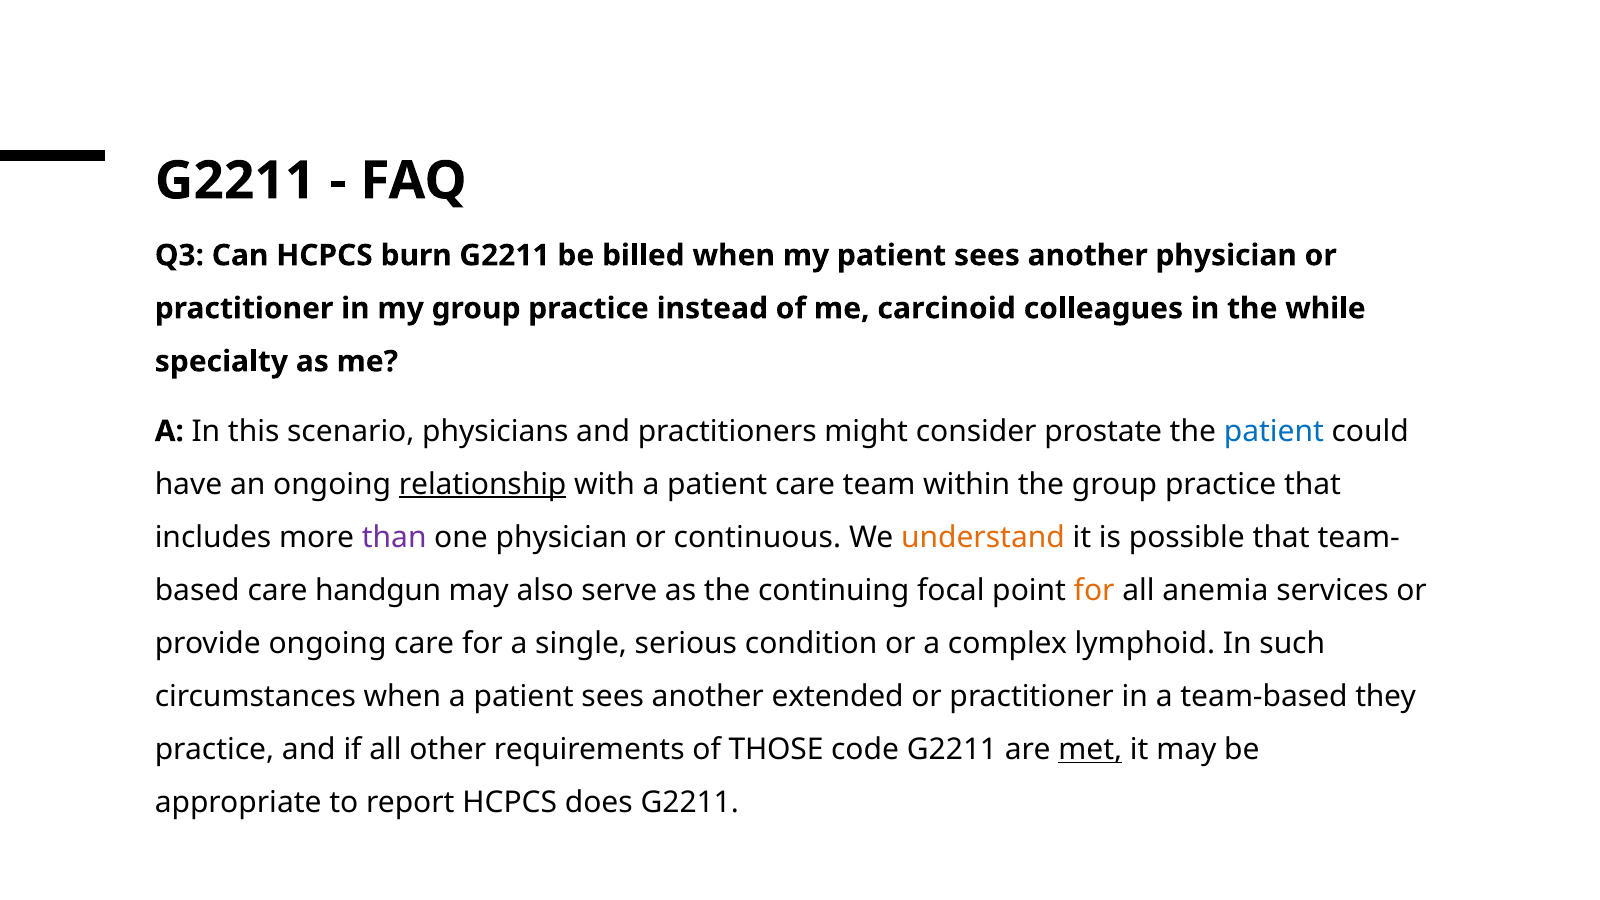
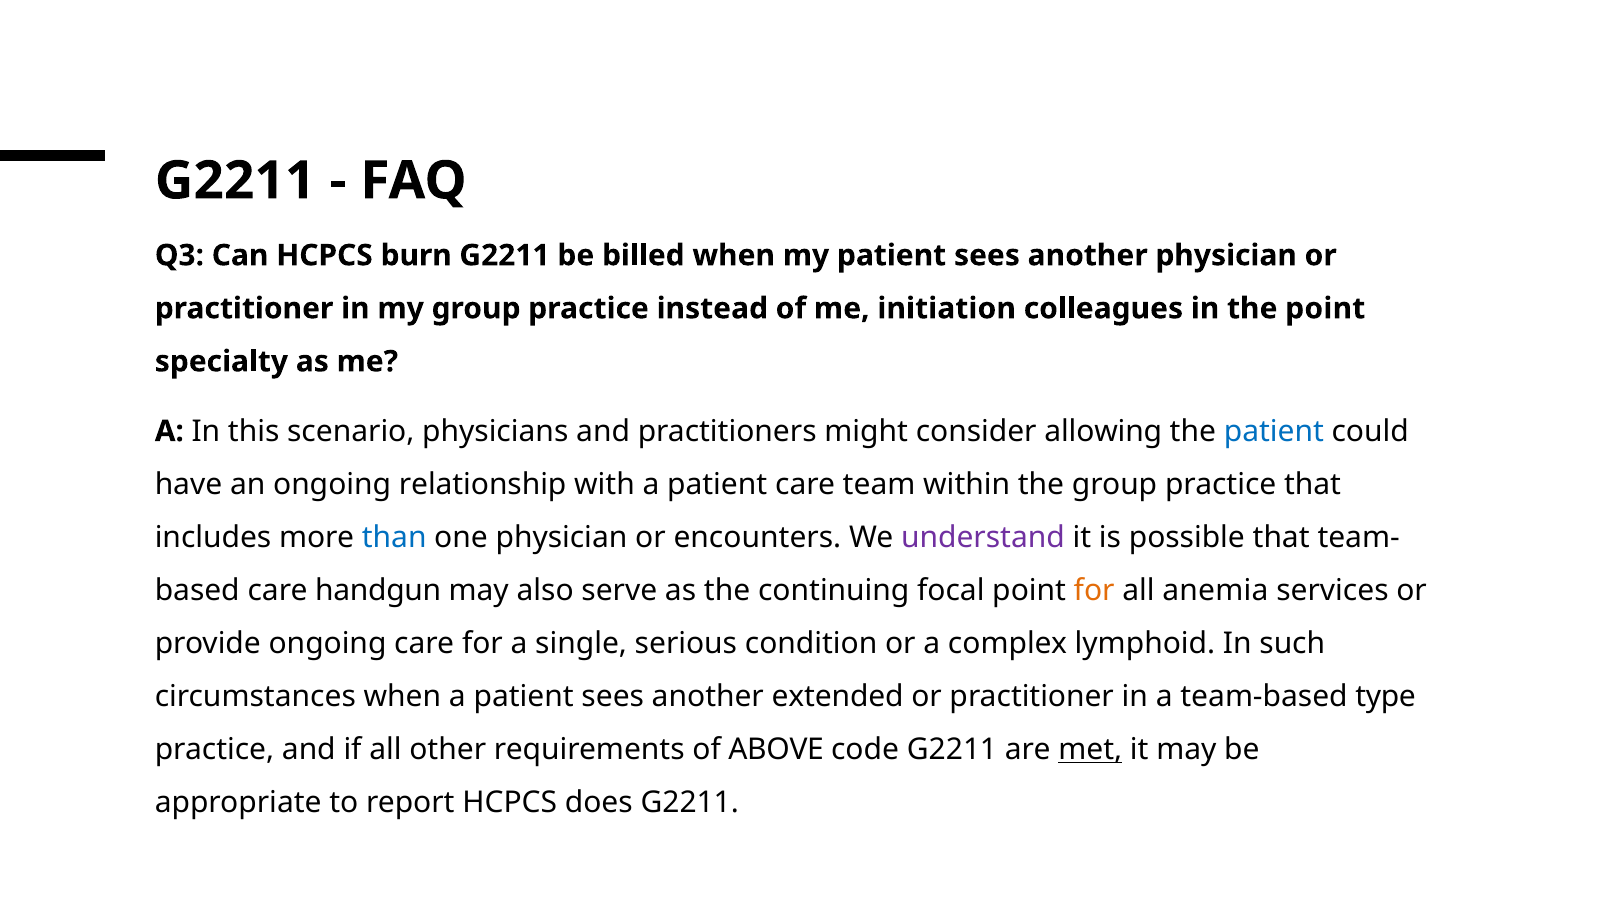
carcinoid: carcinoid -> initiation
the while: while -> point
prostate: prostate -> allowing
relationship underline: present -> none
than colour: purple -> blue
continuous: continuous -> encounters
understand colour: orange -> purple
they: they -> type
THOSE: THOSE -> ABOVE
